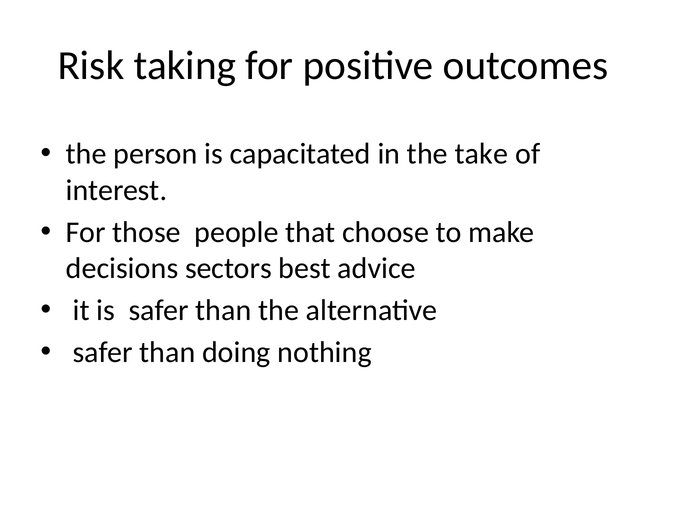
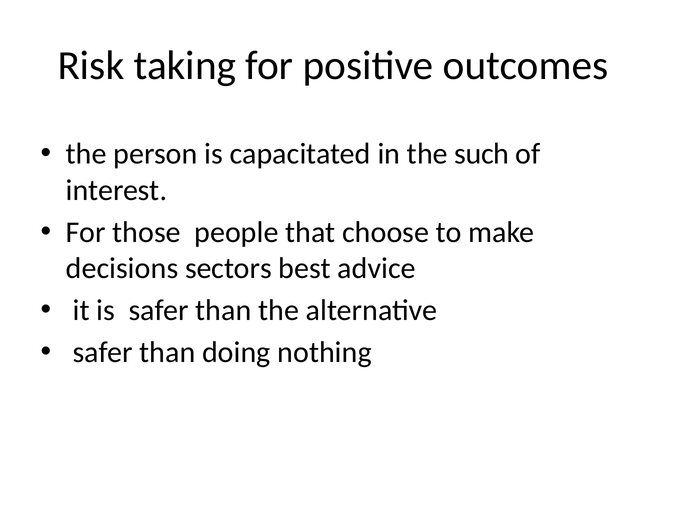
take: take -> such
